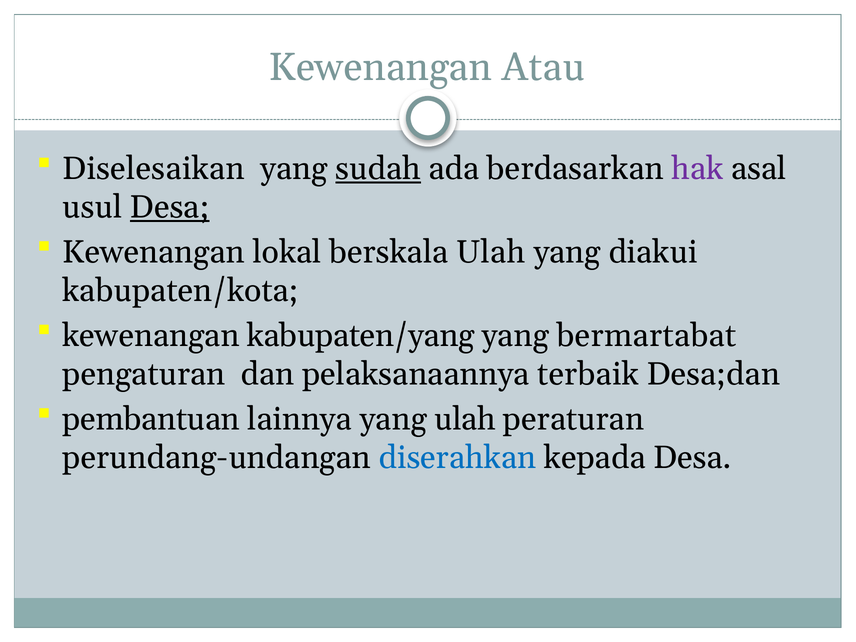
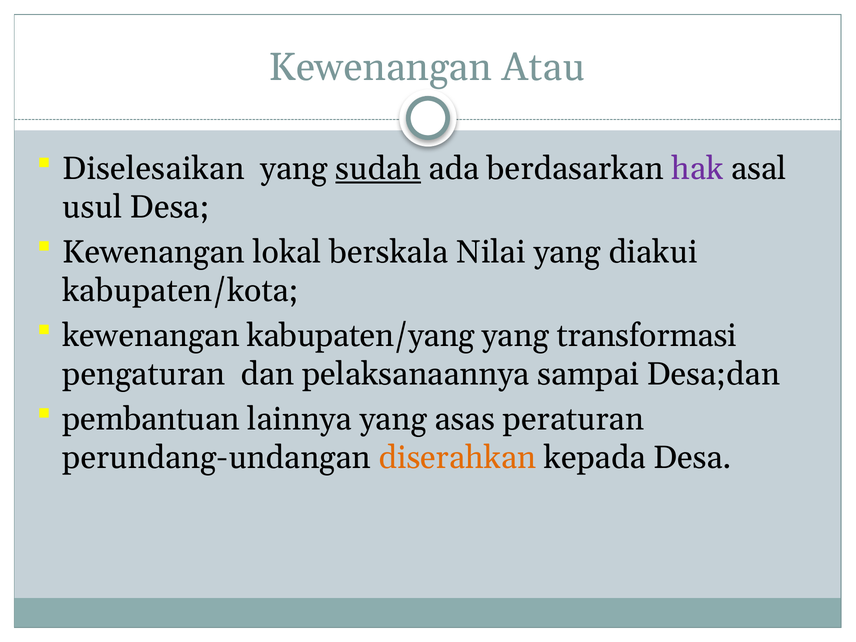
Desa at (170, 207) underline: present -> none
berskala Ulah: Ulah -> Nilai
bermartabat: bermartabat -> transformasi
terbaik: terbaik -> sampai
yang ulah: ulah -> asas
diserahkan colour: blue -> orange
